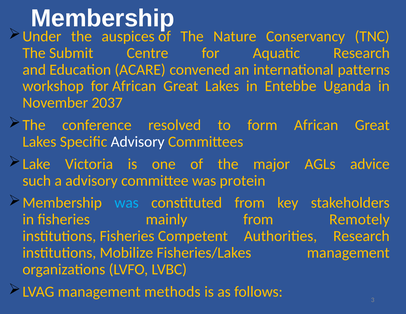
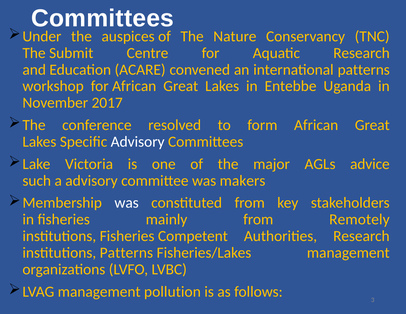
Membership at (103, 18): Membership -> Committees
2037: 2037 -> 2017
protein: protein -> makers
was at (127, 203) colour: light blue -> white
institutions Mobilize: Mobilize -> Patterns
methods: methods -> pollution
